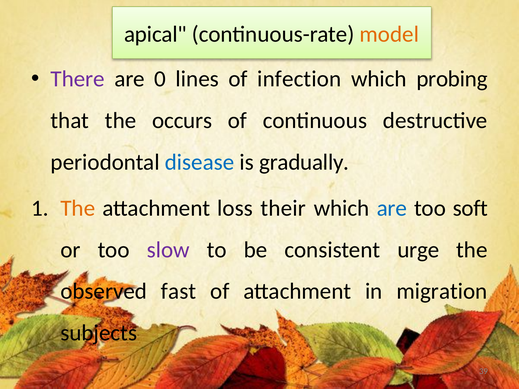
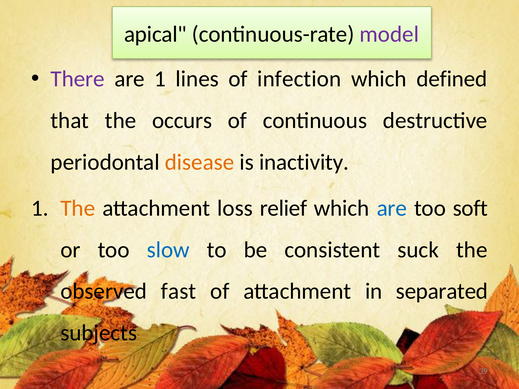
model colour: orange -> purple
are 0: 0 -> 1
probing: probing -> defined
disease colour: blue -> orange
gradually: gradually -> inactivity
their: their -> relief
slow colour: purple -> blue
urge: urge -> suck
migration: migration -> separated
